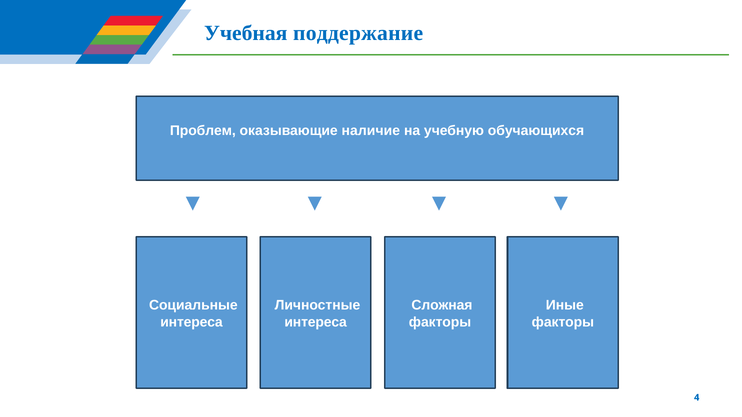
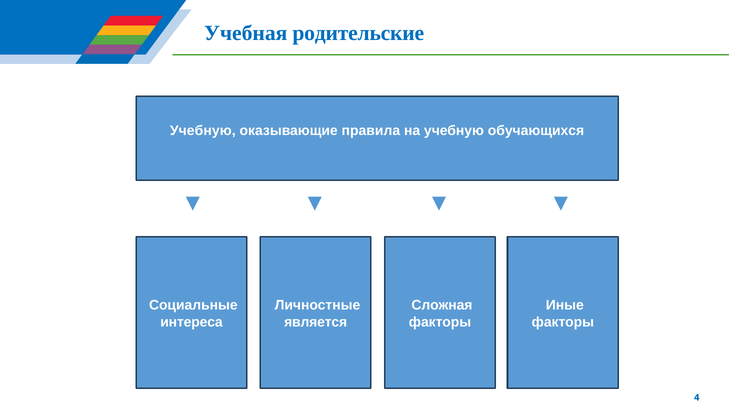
поддержание: поддержание -> родительские
Проблем at (203, 131): Проблем -> Учебную
наличие: наличие -> правила
интереса at (316, 322): интереса -> является
